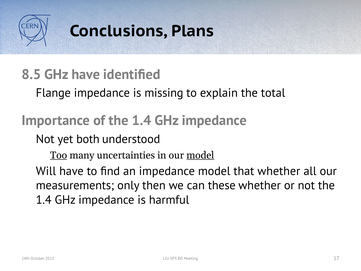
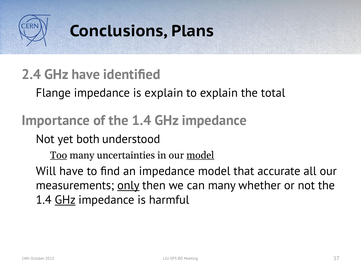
8.5: 8.5 -> 2.4
is missing: missing -> explain
that whether: whether -> accurate
only underline: none -> present
can these: these -> many
GHz at (65, 200) underline: none -> present
